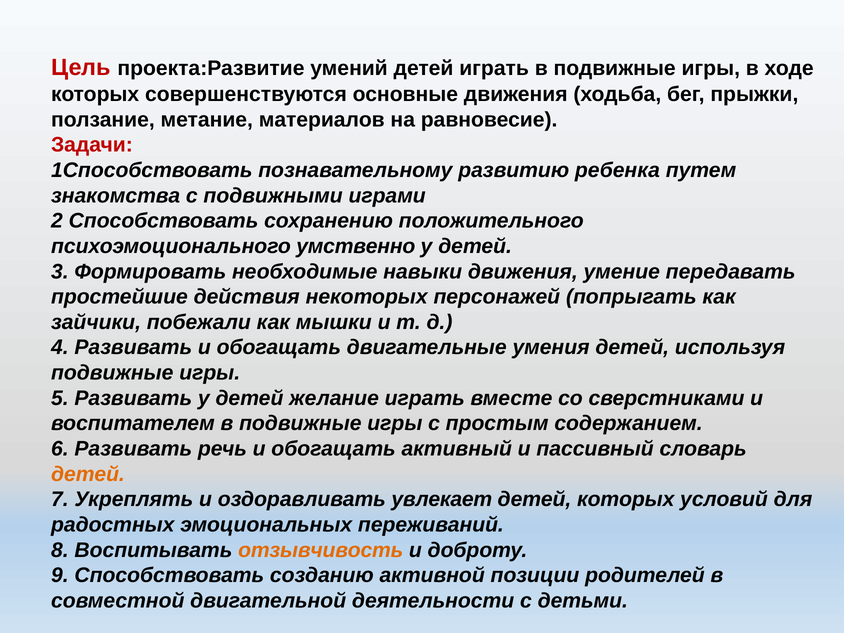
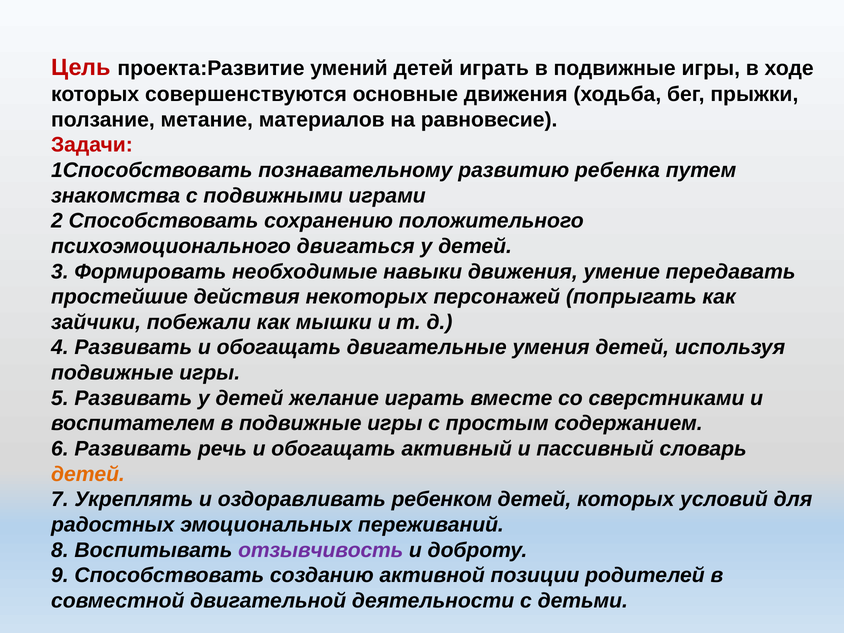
умственно: умственно -> двигаться
увлекает: увлекает -> ребенком
отзывчивость colour: orange -> purple
